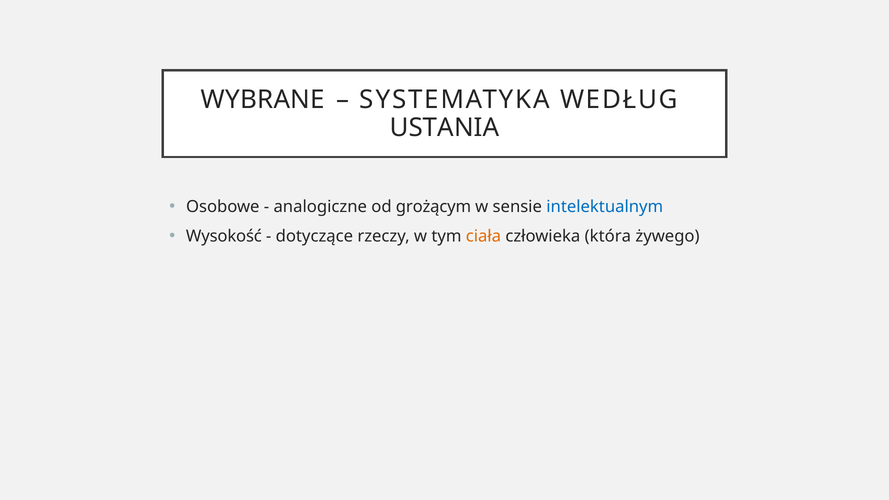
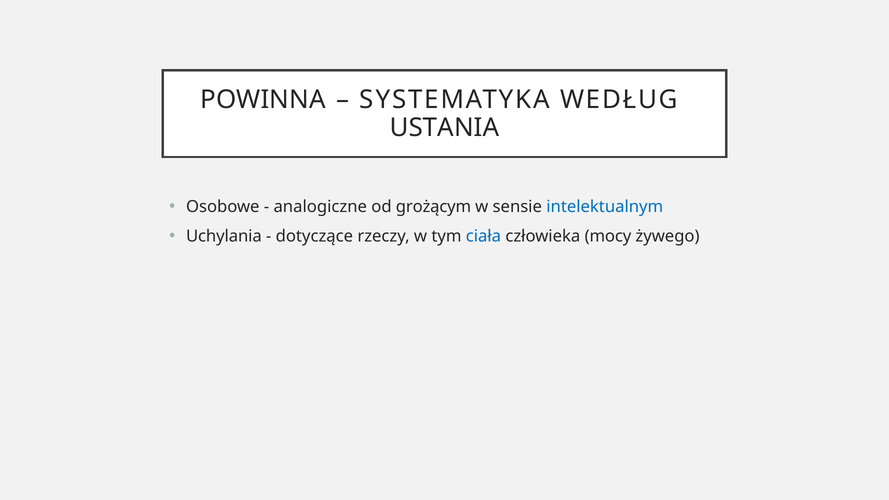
WYBRANE: WYBRANE -> POWINNA
Wysokość: Wysokość -> Uchylania
ciała colour: orange -> blue
która: która -> mocy
